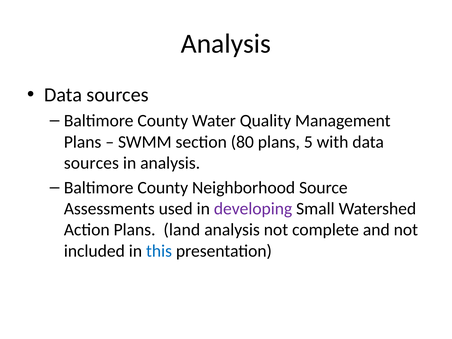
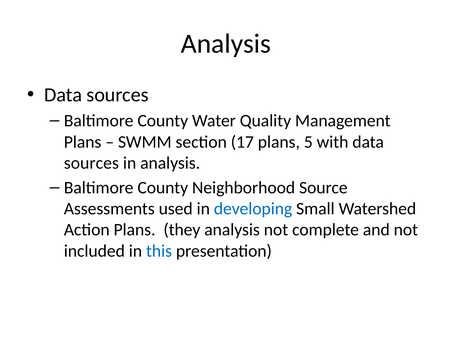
80: 80 -> 17
developing colour: purple -> blue
land: land -> they
